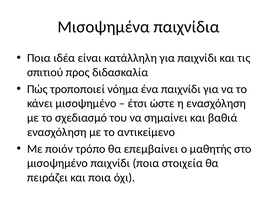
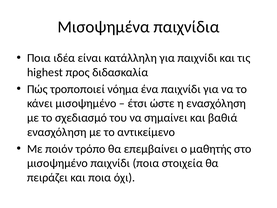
σπιτιού: σπιτιού -> highest
